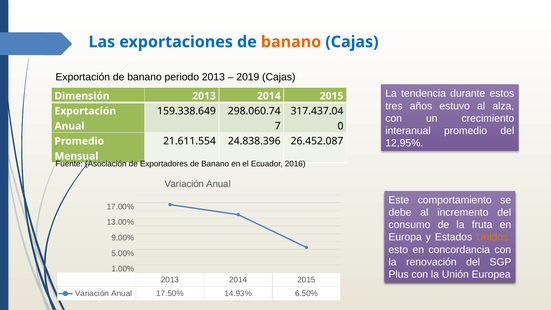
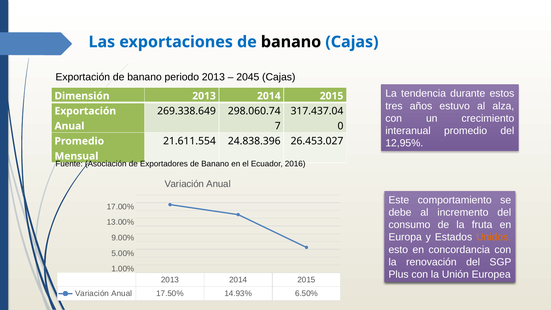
banano at (291, 42) colour: orange -> black
2019: 2019 -> 2045
159.338.649: 159.338.649 -> 269.338.649
26.452.087: 26.452.087 -> 26.453.027
